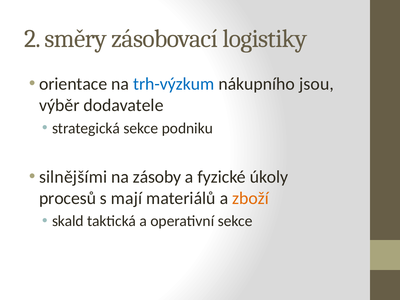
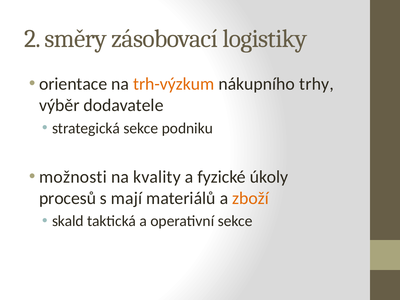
trh-výzkum colour: blue -> orange
jsou: jsou -> trhy
silnějšími: silnějšími -> možnosti
zásoby: zásoby -> kvality
